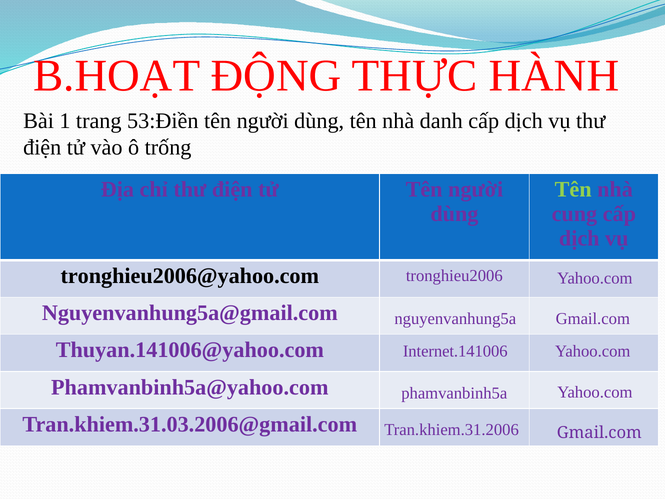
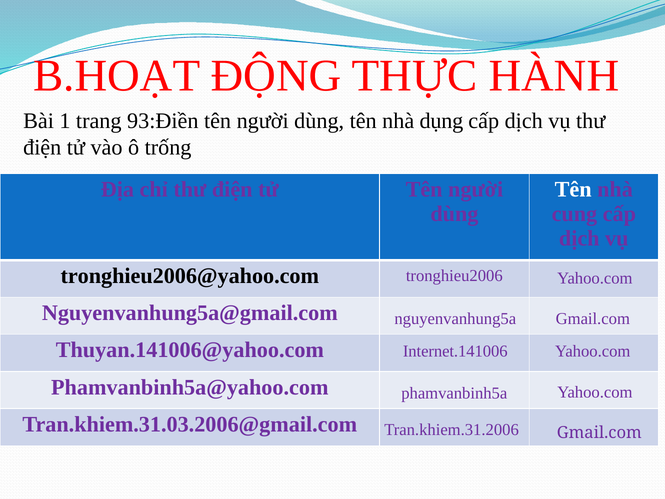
53:Điền: 53:Điền -> 93:Điền
danh: danh -> dụng
Tên at (573, 189) colour: light green -> white
